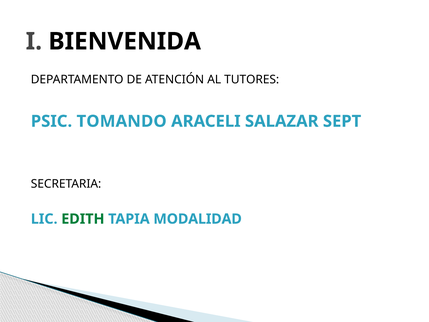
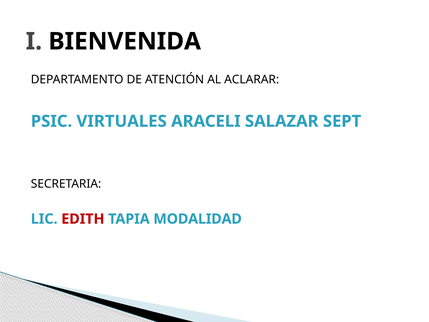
TUTORES: TUTORES -> ACLARAR
TOMANDO: TOMANDO -> VIRTUALES
EDITH colour: green -> red
